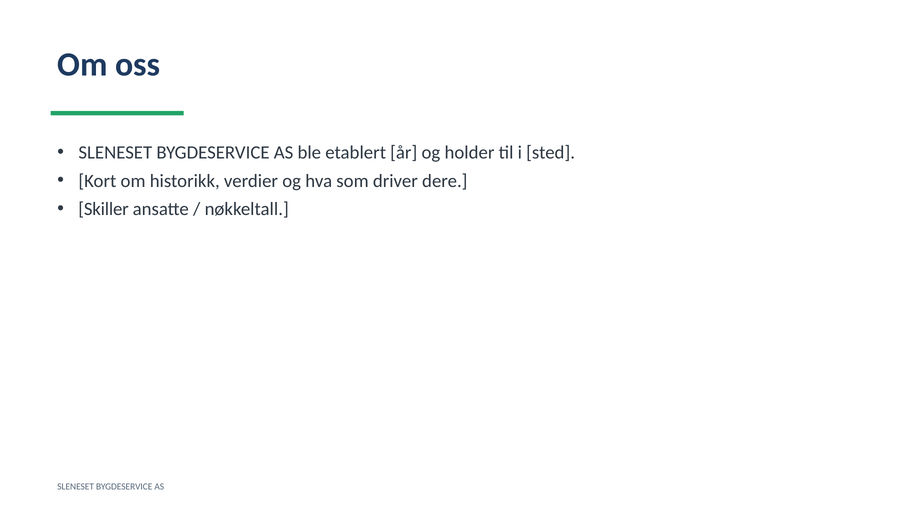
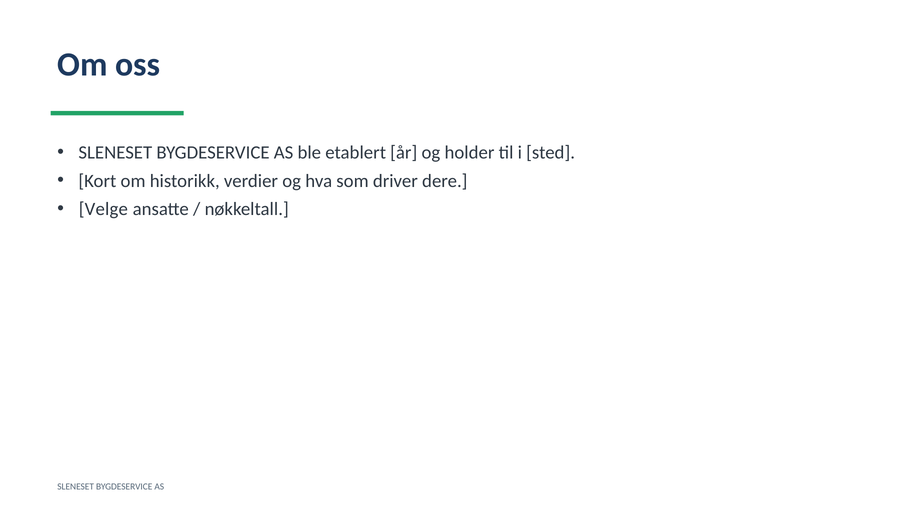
Skiller: Skiller -> Velge
